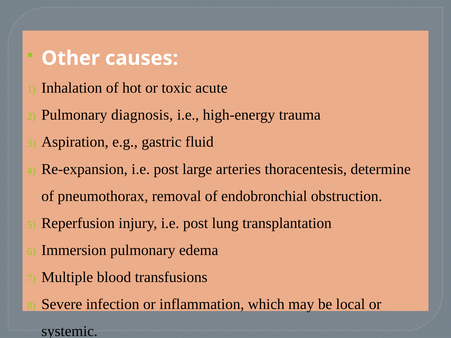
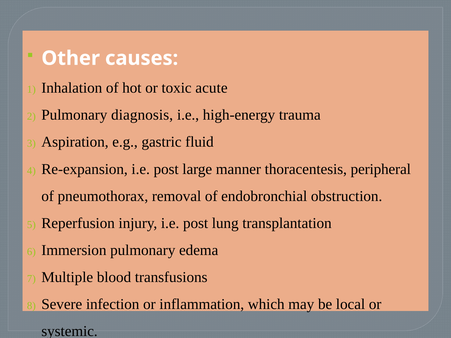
arteries: arteries -> manner
determine: determine -> peripheral
